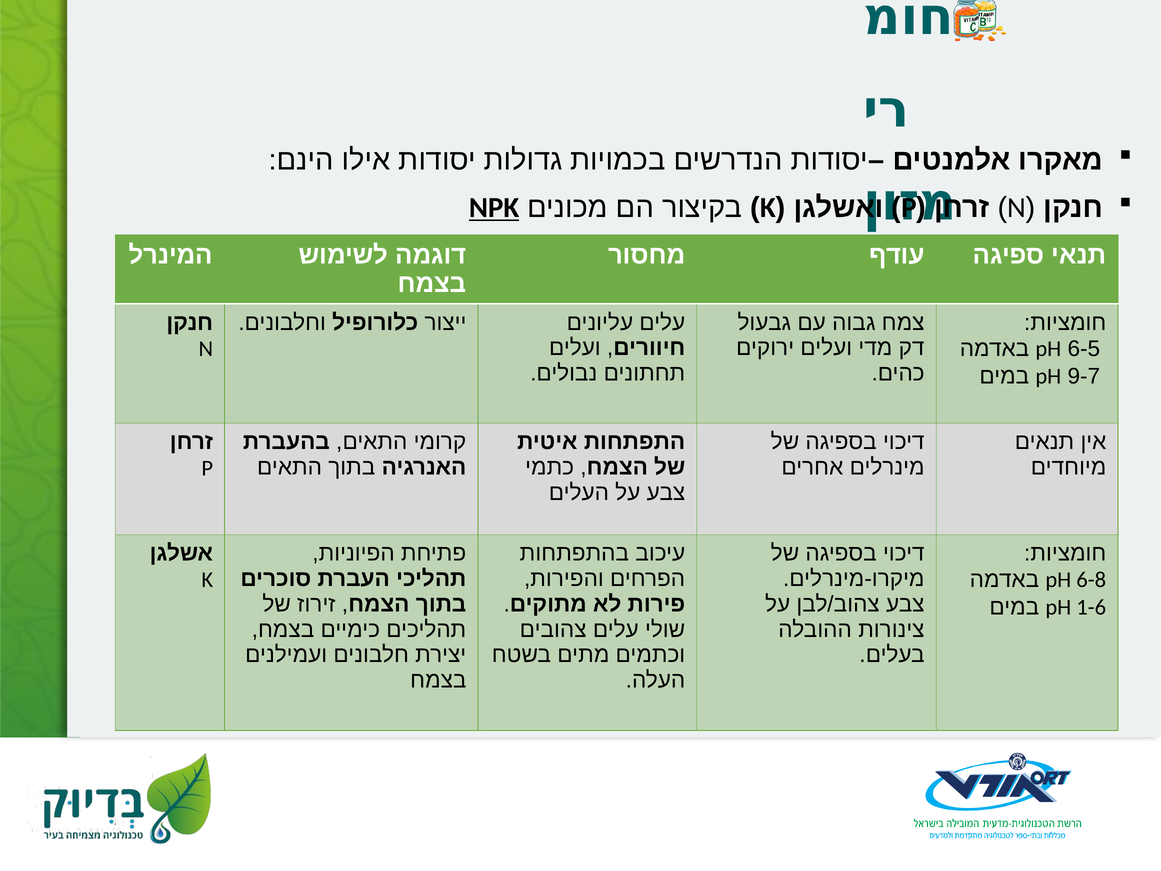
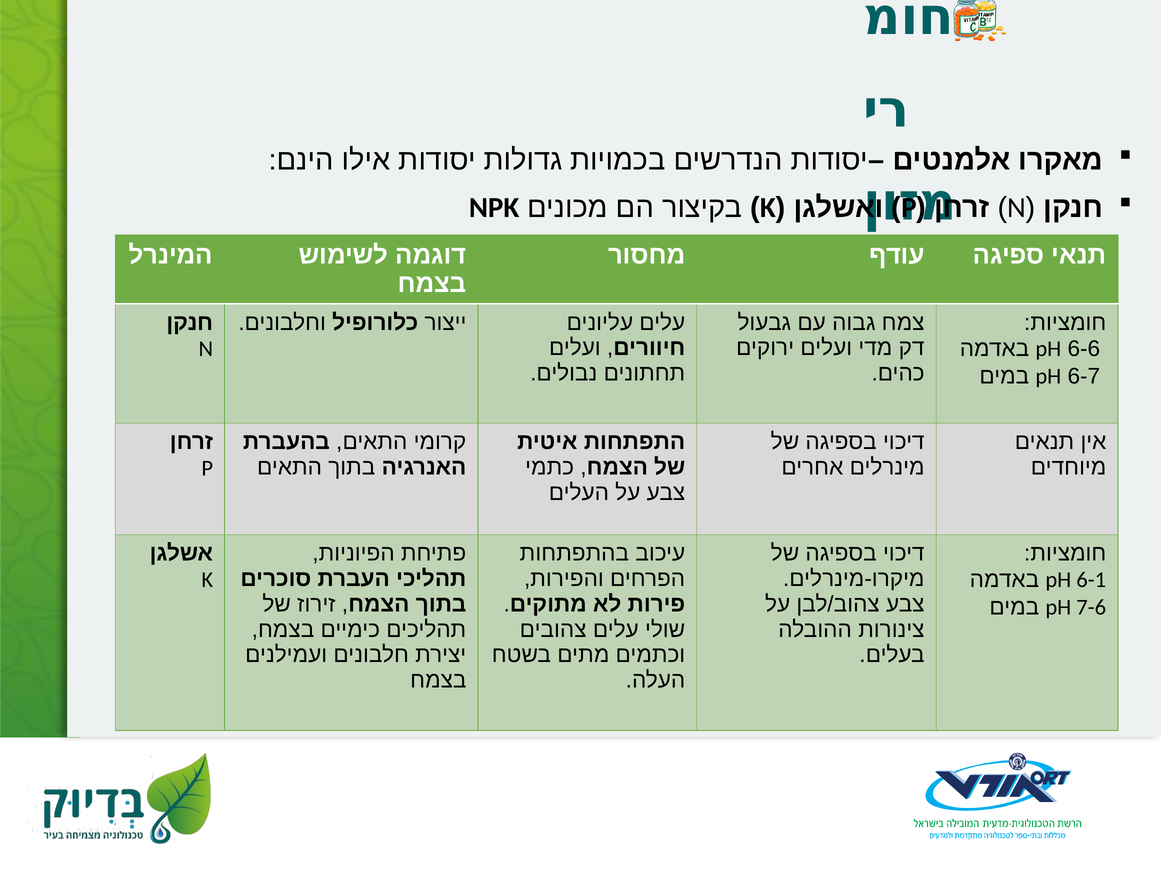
NPK underline: present -> none
6-5: 6-5 -> 6-6
9-7: 9-7 -> 6-7
6-8: 6-8 -> 6-1
1-6: 1-6 -> 7-6
